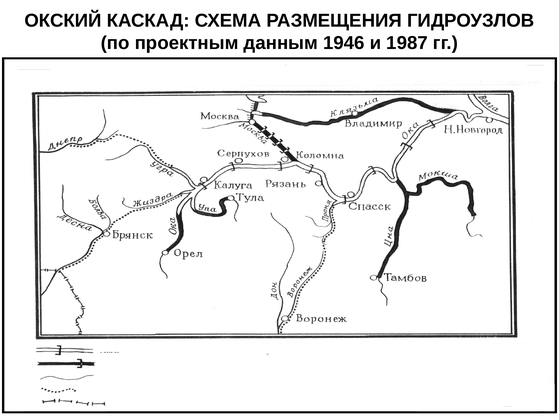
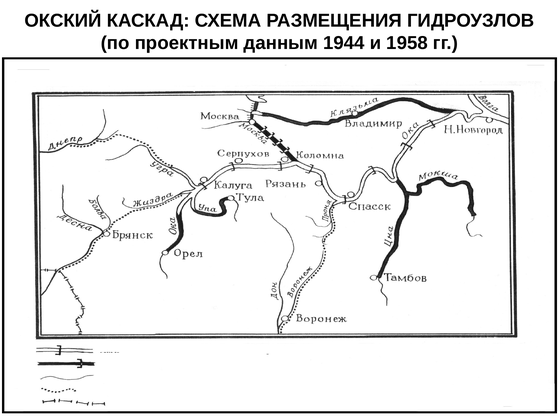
1946: 1946 -> 1944
1987: 1987 -> 1958
